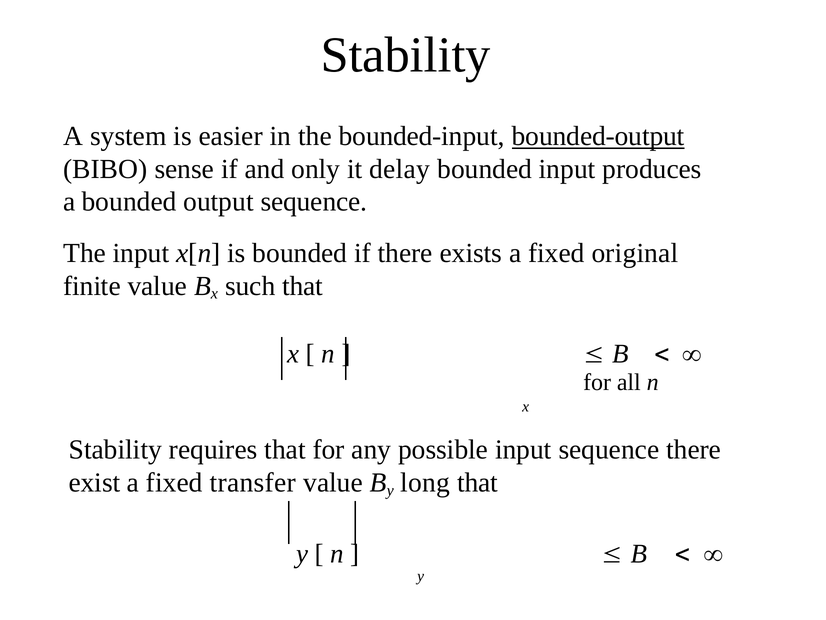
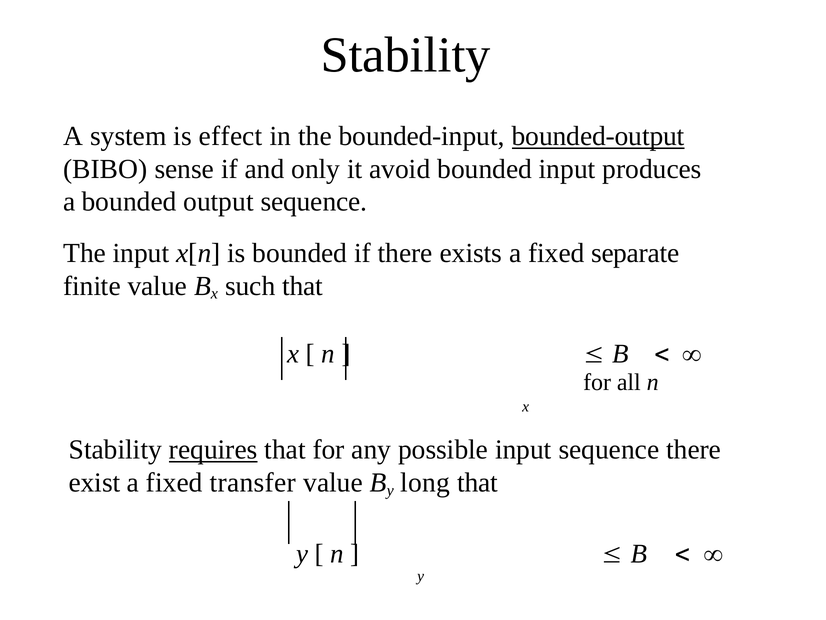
easier: easier -> effect
delay: delay -> avoid
original: original -> separate
requires underline: none -> present
